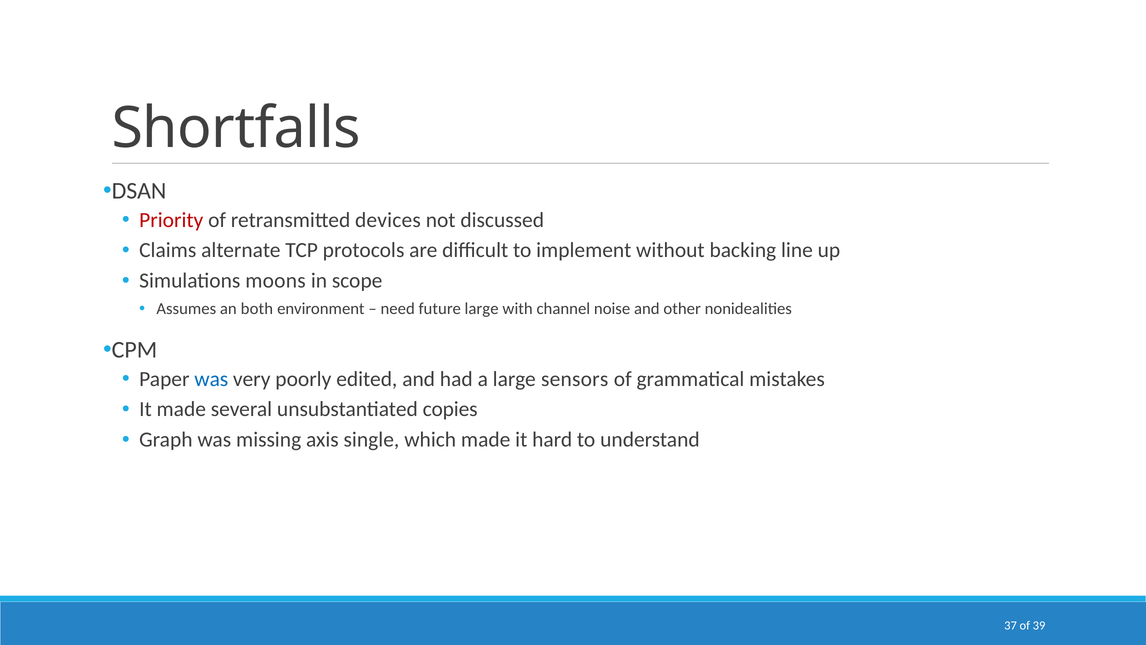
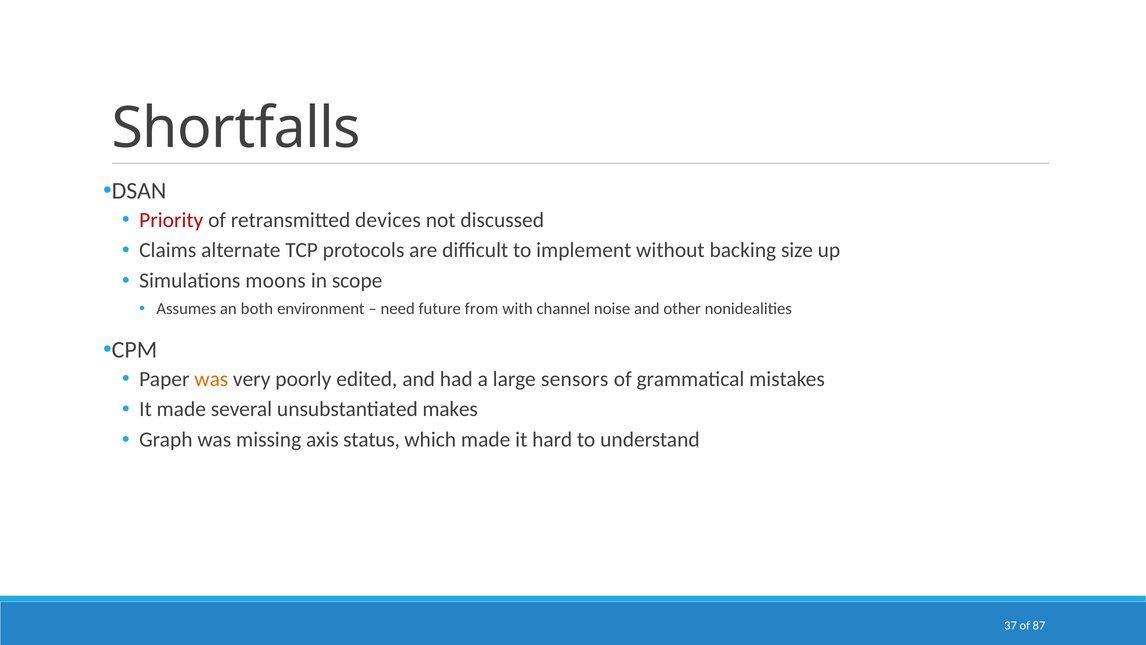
line: line -> size
future large: large -> from
was at (211, 379) colour: blue -> orange
copies: copies -> makes
single: single -> status
39: 39 -> 87
